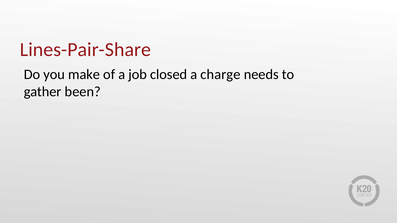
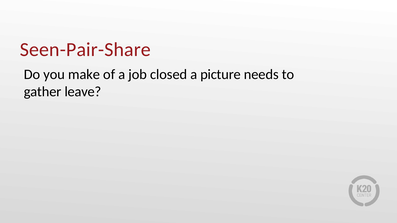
Lines-Pair-Share: Lines-Pair-Share -> Seen-Pair-Share
charge: charge -> picture
been: been -> leave
